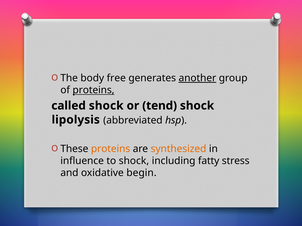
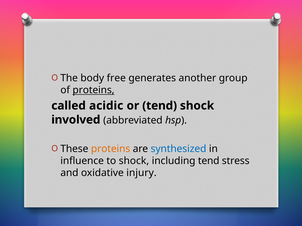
another underline: present -> none
called shock: shock -> acidic
lipolysis: lipolysis -> involved
synthesized colour: orange -> blue
including fatty: fatty -> tend
begin: begin -> injury
